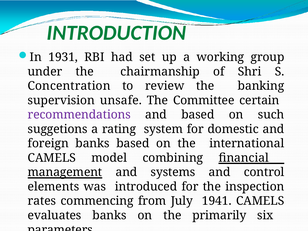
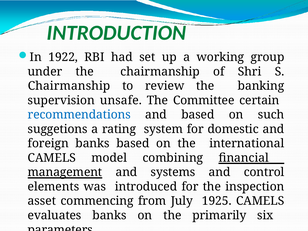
1931: 1931 -> 1922
Concentration at (69, 86): Concentration -> Chairmanship
recommendations colour: purple -> blue
rates: rates -> asset
1941: 1941 -> 1925
